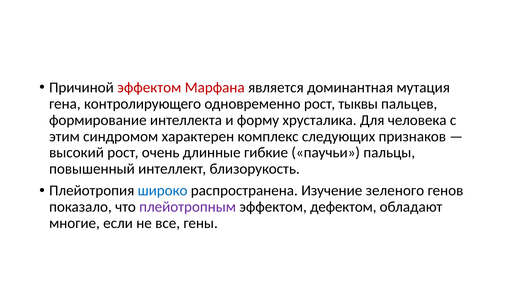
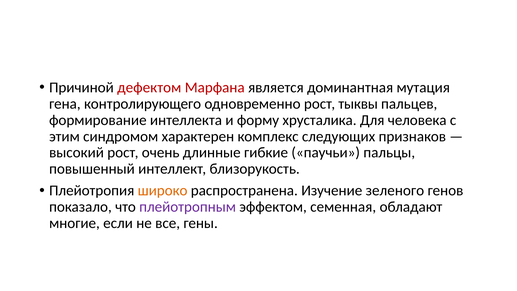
Причиной эффектом: эффектом -> дефектом
широко colour: blue -> orange
дефектом: дефектом -> семенная
